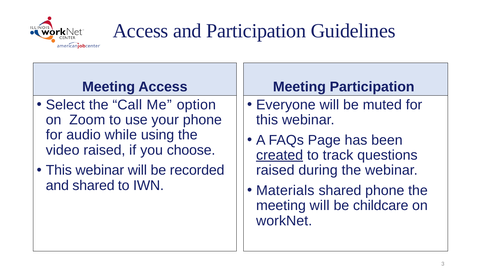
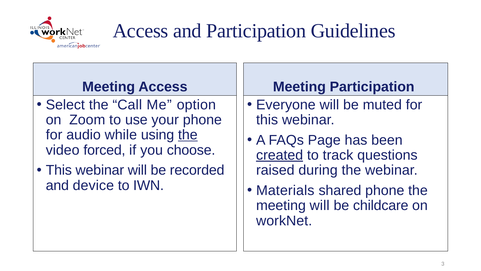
the at (188, 135) underline: none -> present
video raised: raised -> forced
and shared: shared -> device
